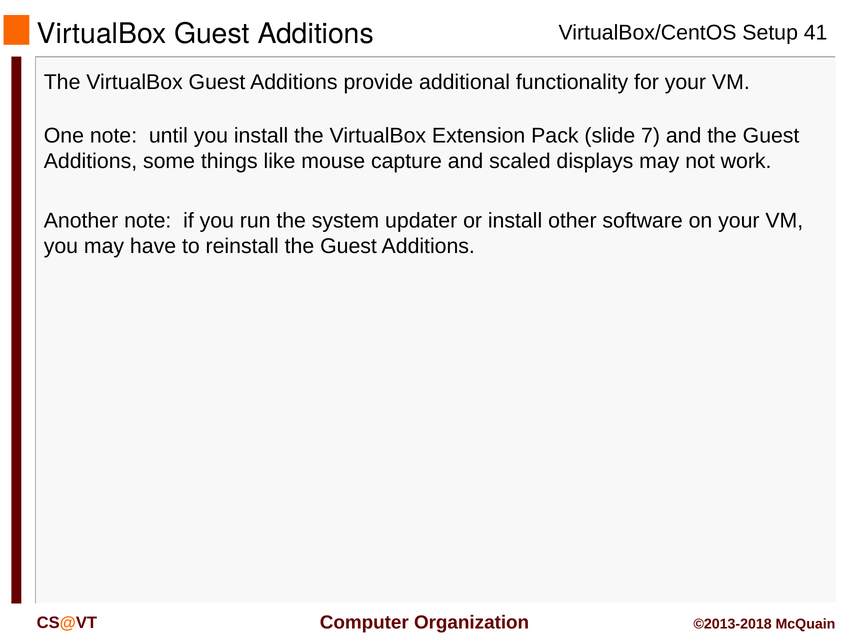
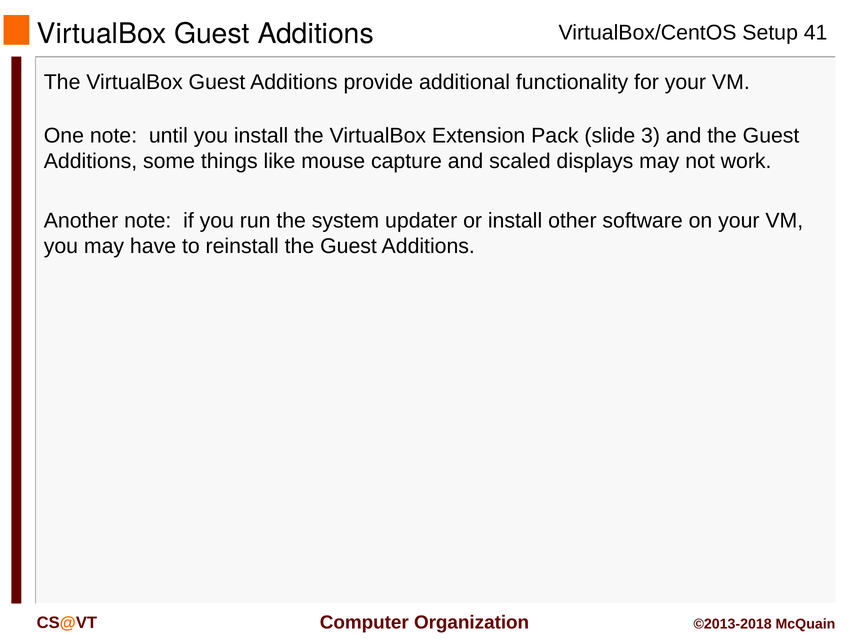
7: 7 -> 3
